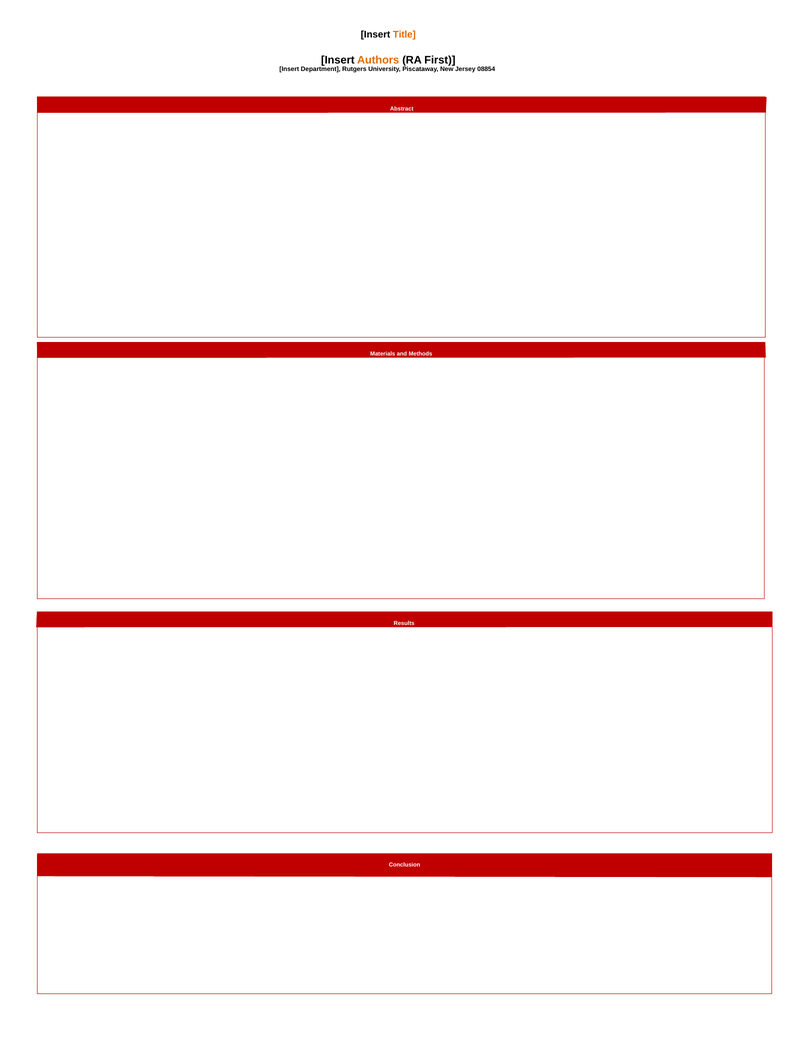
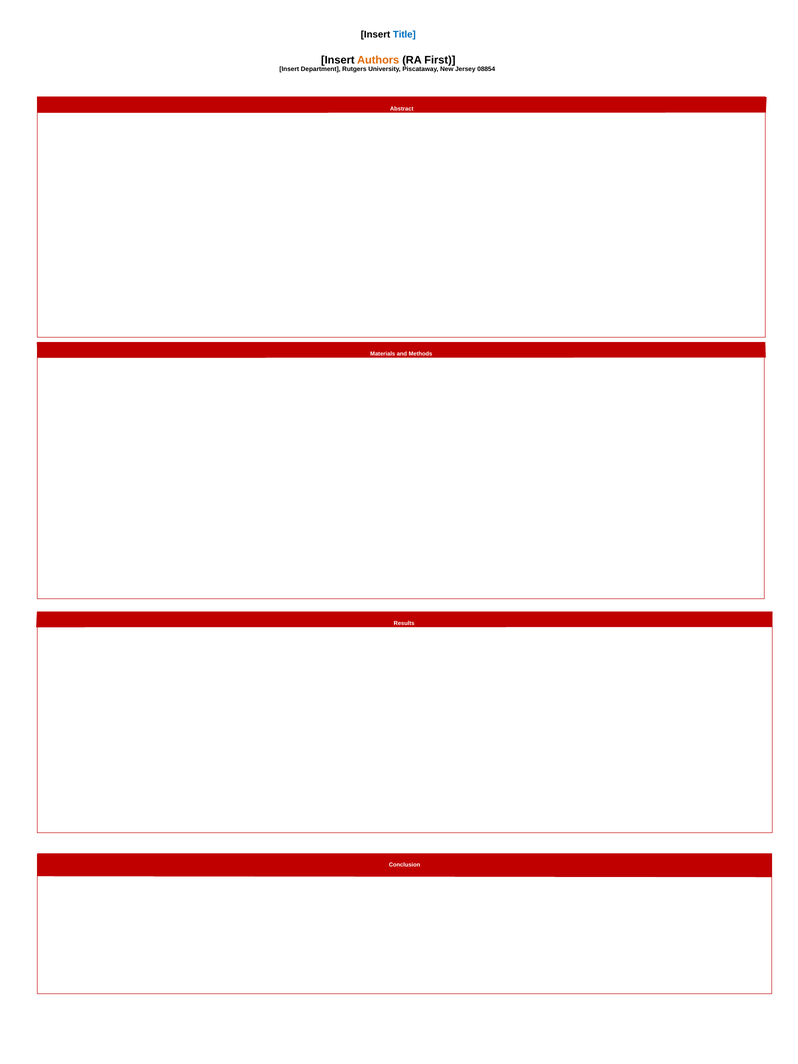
Title colour: orange -> blue
